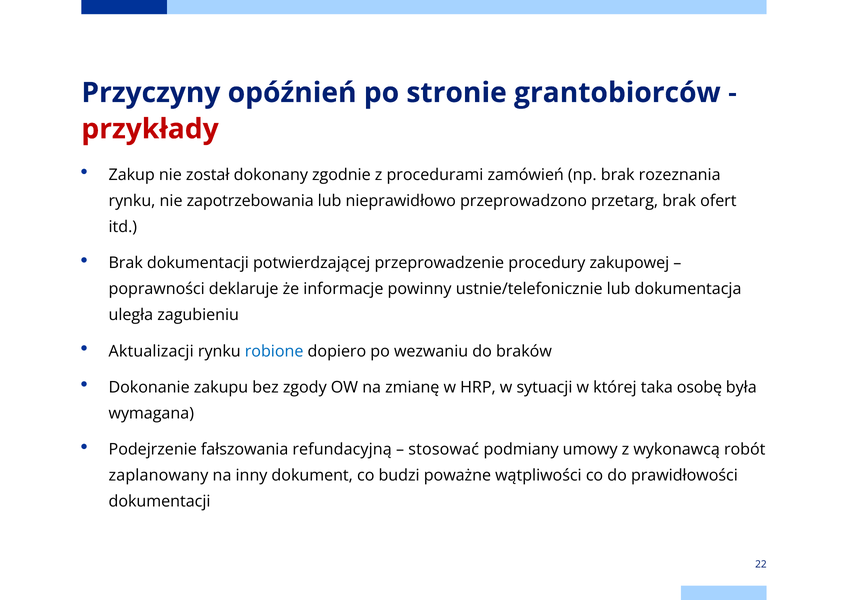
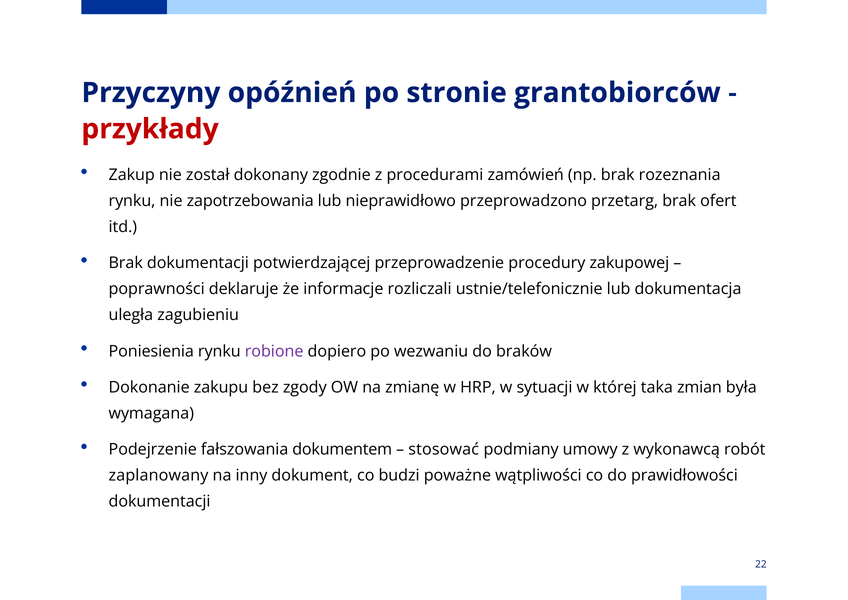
powinny: powinny -> rozliczali
Aktualizacji: Aktualizacji -> Poniesienia
robione colour: blue -> purple
osobę: osobę -> zmian
refundacyjną: refundacyjną -> dokumentem
